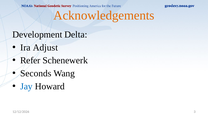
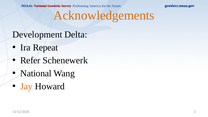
Adjust: Adjust -> Repeat
Seconds: Seconds -> National
Jay colour: blue -> orange
